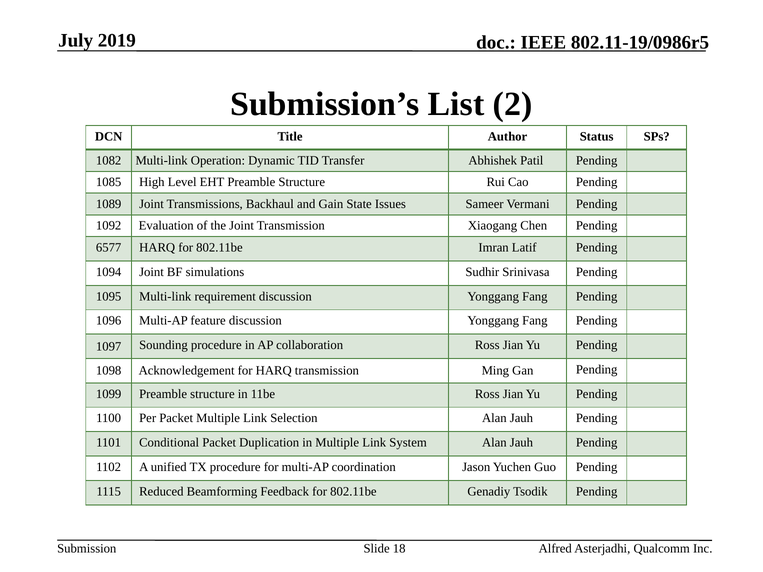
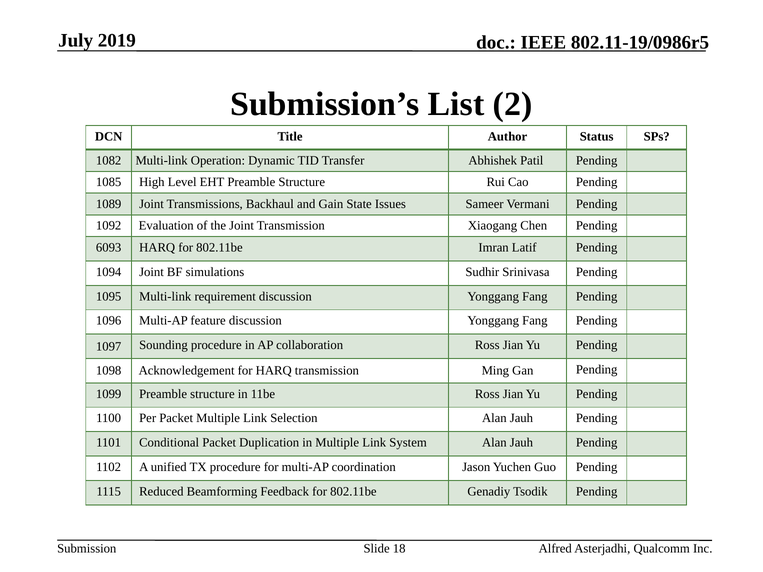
6577: 6577 -> 6093
